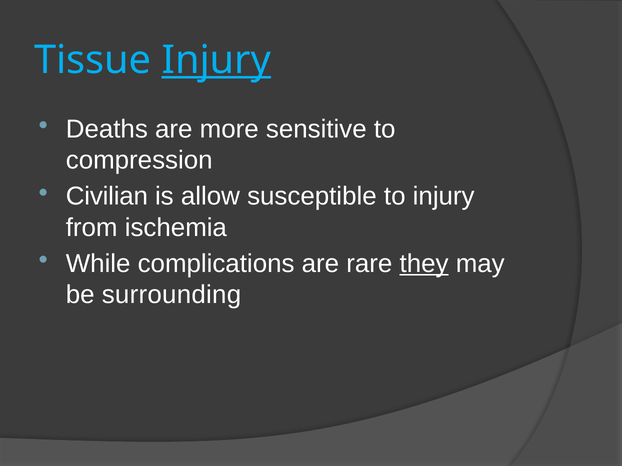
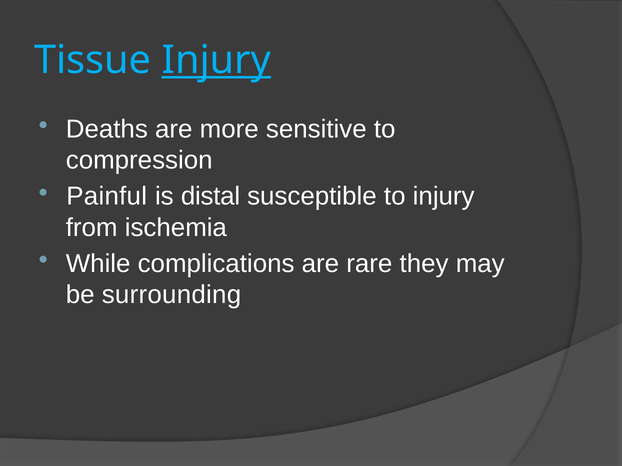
Civilian: Civilian -> Painful
allow: allow -> distal
they underline: present -> none
